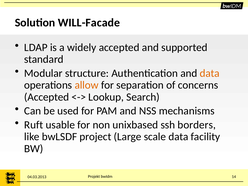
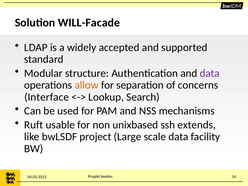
data at (210, 73) colour: orange -> purple
Accepted at (47, 97): Accepted -> Interface
borders: borders -> extends
